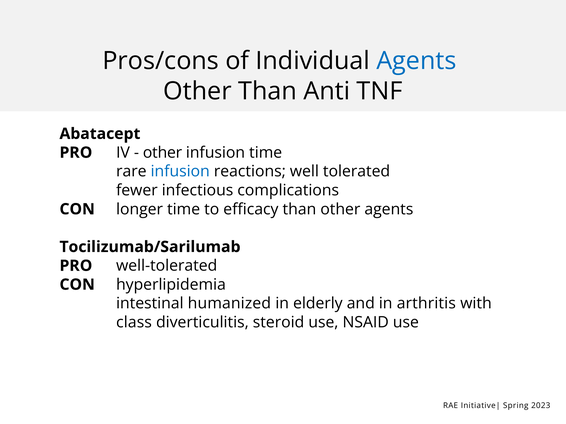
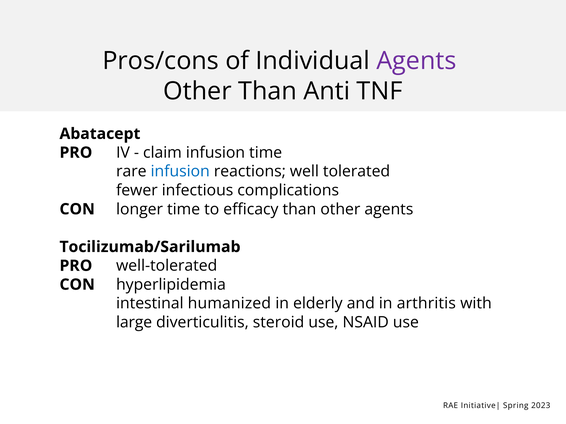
Agents at (416, 61) colour: blue -> purple
other at (163, 153): other -> claim
class: class -> large
